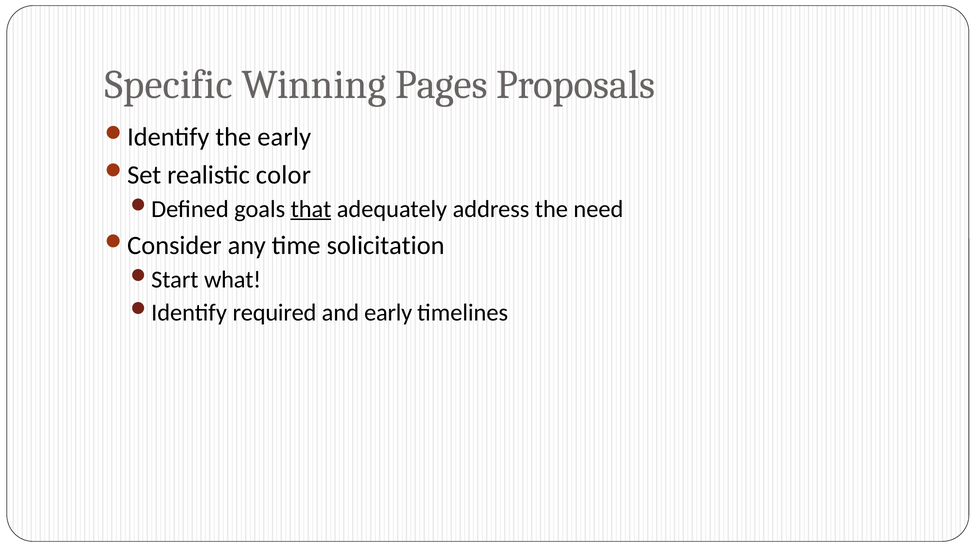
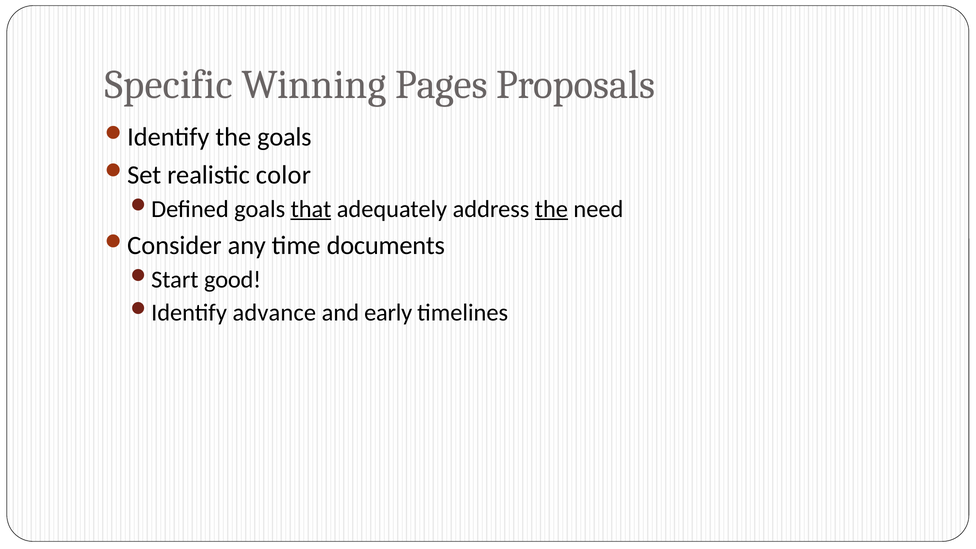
the early: early -> goals
the at (551, 209) underline: none -> present
solicitation: solicitation -> documents
what: what -> good
required: required -> advance
